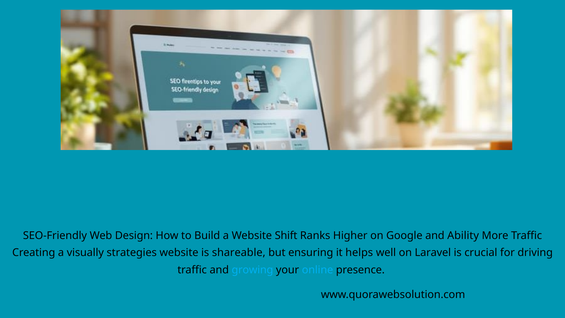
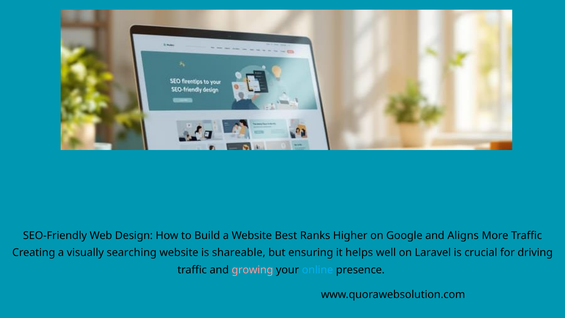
Shift: Shift -> Best
Ability: Ability -> Aligns
strategies: strategies -> searching
growing colour: light blue -> pink
